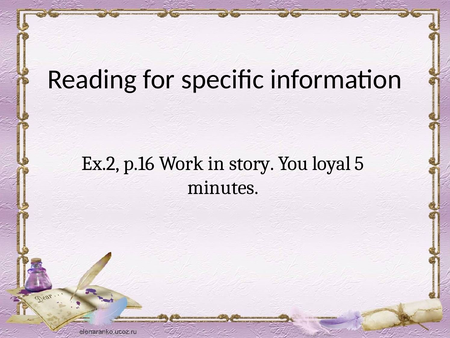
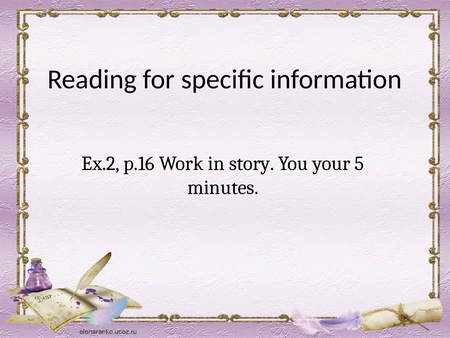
loyal: loyal -> your
